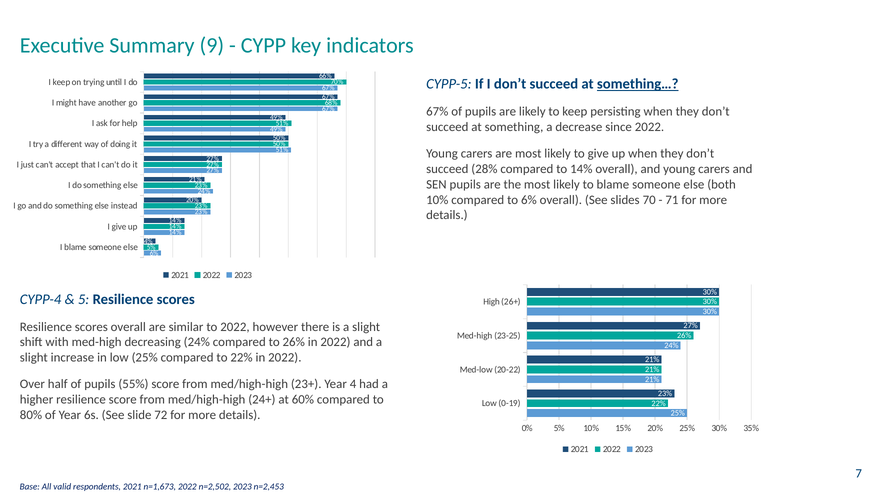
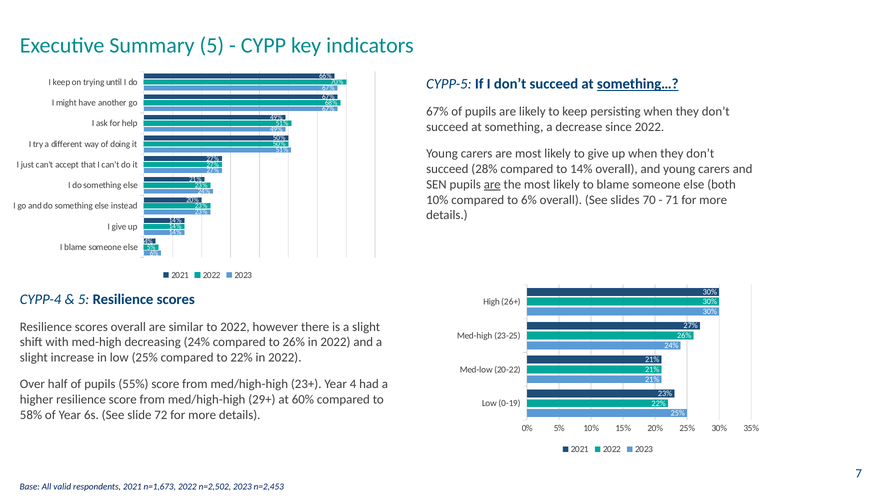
Summary 9: 9 -> 5
are at (492, 184) underline: none -> present
24+: 24+ -> 29+
80%: 80% -> 58%
